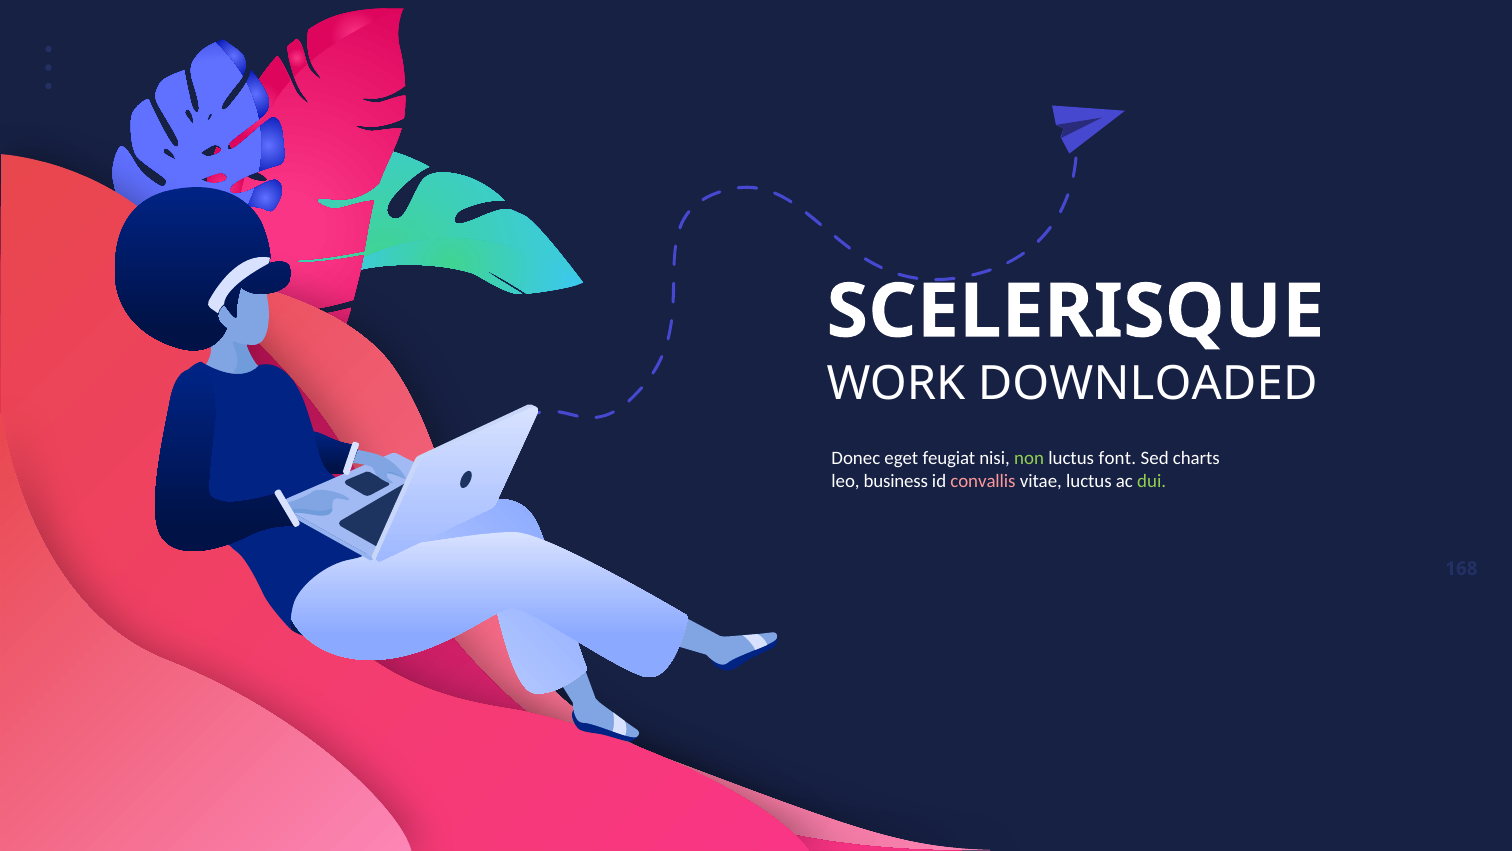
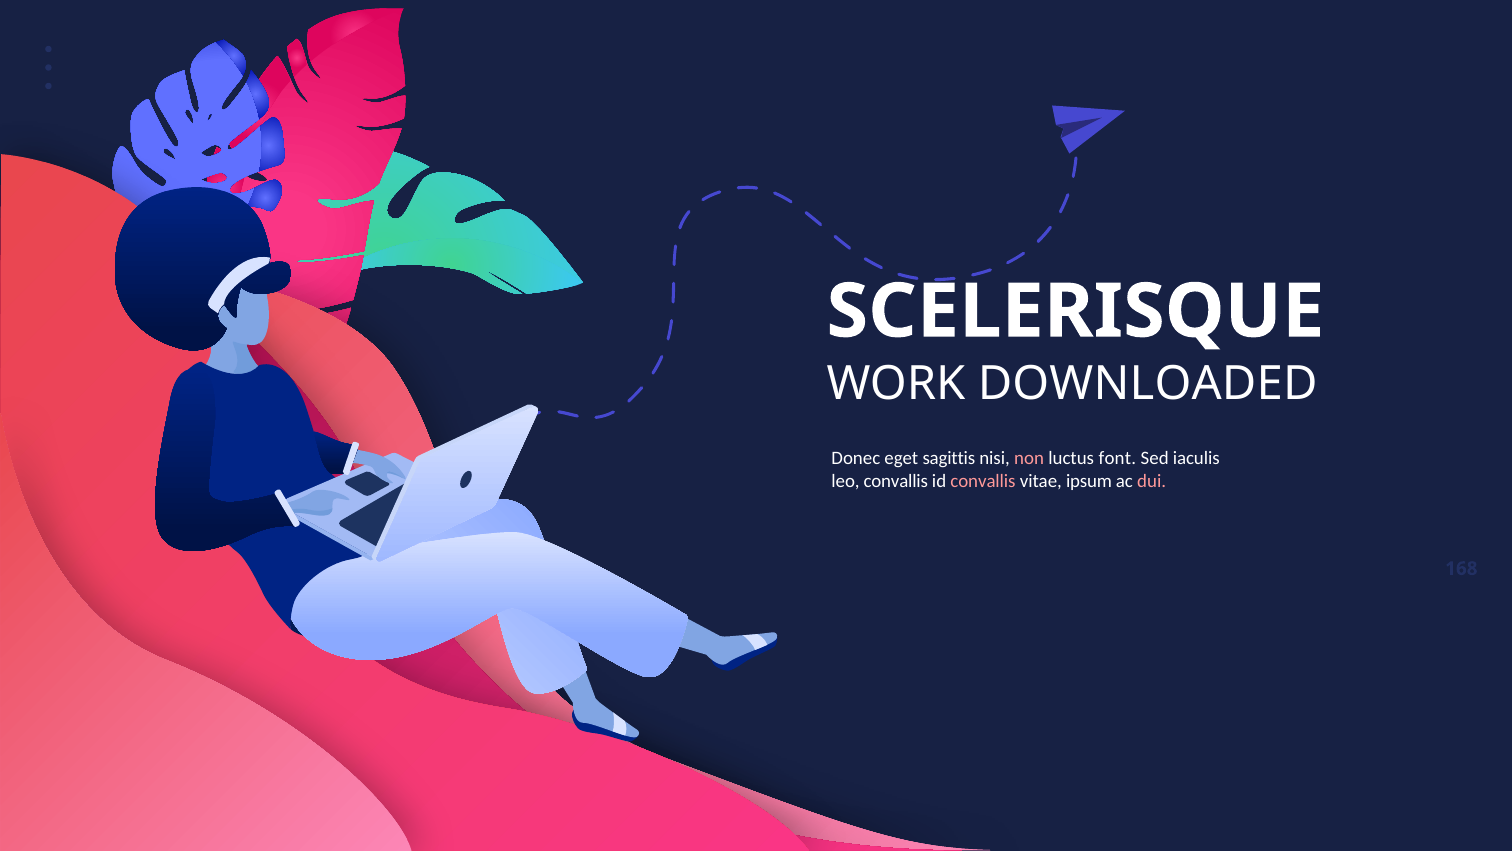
feugiat: feugiat -> sagittis
non colour: light green -> pink
charts: charts -> iaculis
leo business: business -> convallis
vitae luctus: luctus -> ipsum
dui colour: light green -> pink
